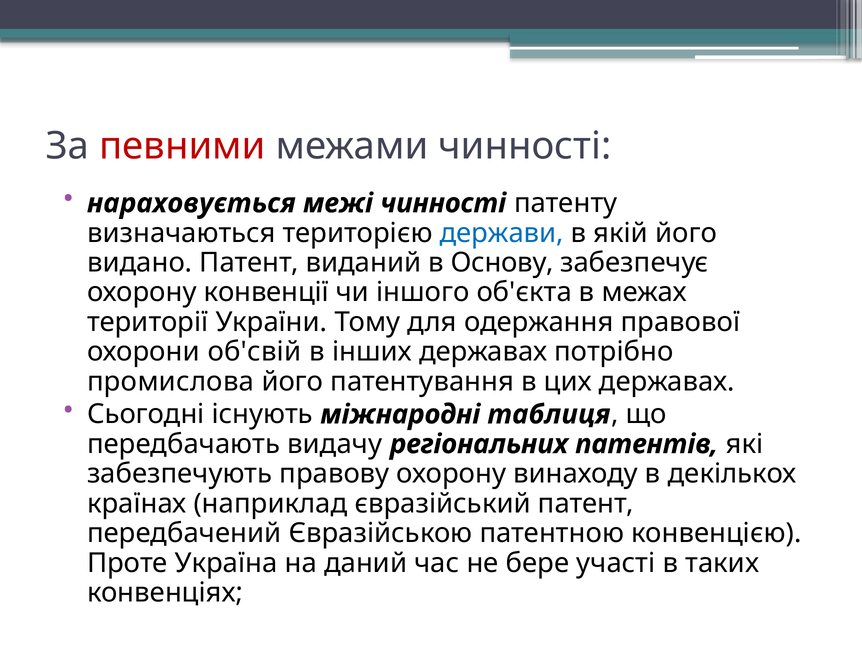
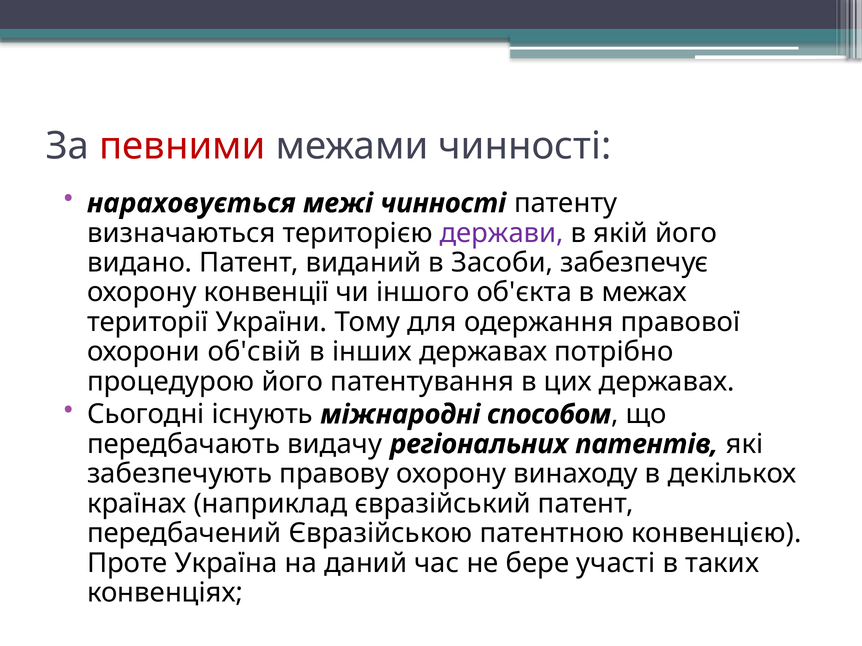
держави colour: blue -> purple
Основу: Основу -> Засоби
промислова: промислова -> процедурою
таблиця: таблиця -> способом
